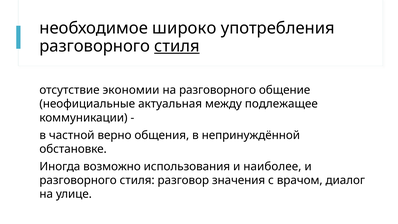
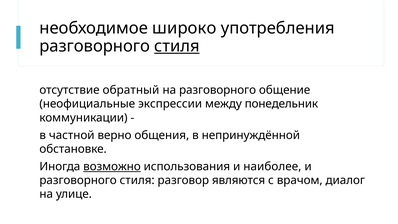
экономии: экономии -> обратный
актуальная: актуальная -> экспрессии
подлежащее: подлежащее -> понедельник
возможно underline: none -> present
значения: значения -> являются
